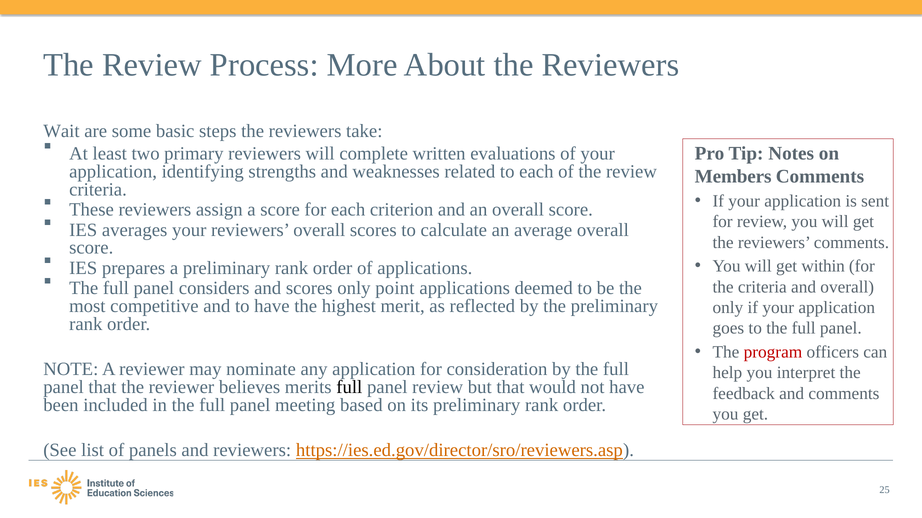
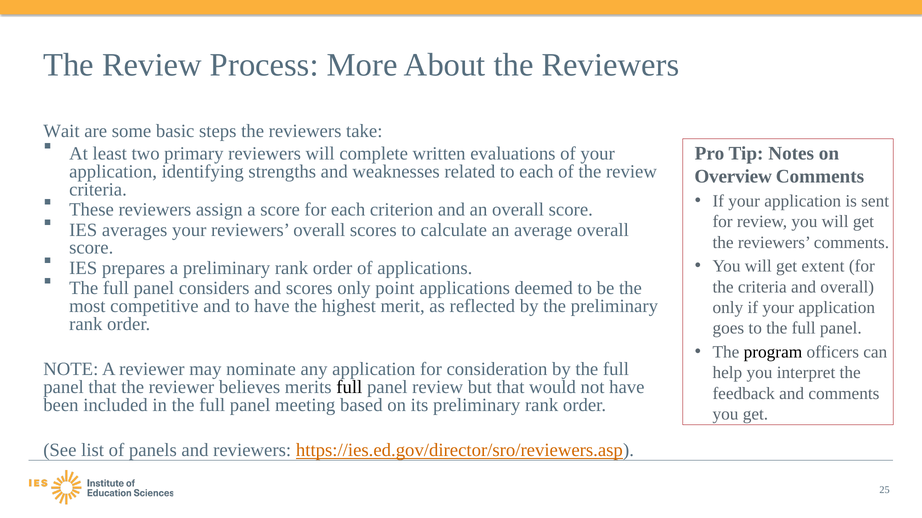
Members: Members -> Overview
within: within -> extent
program colour: red -> black
